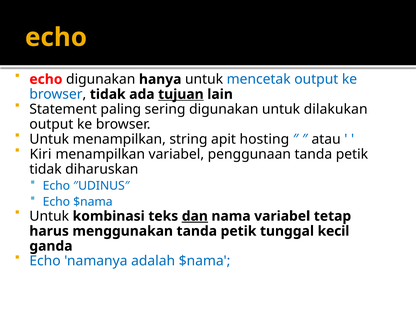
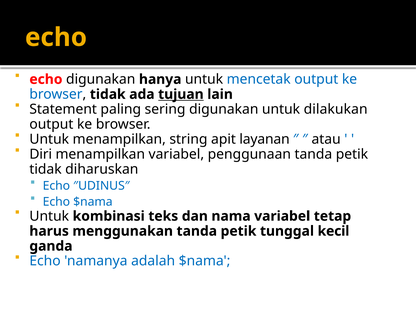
hosting: hosting -> layanan
Kiri: Kiri -> Diri
dan underline: present -> none
